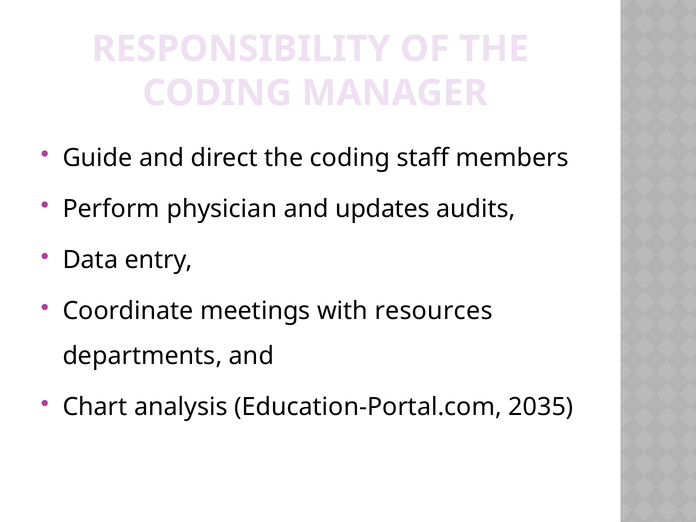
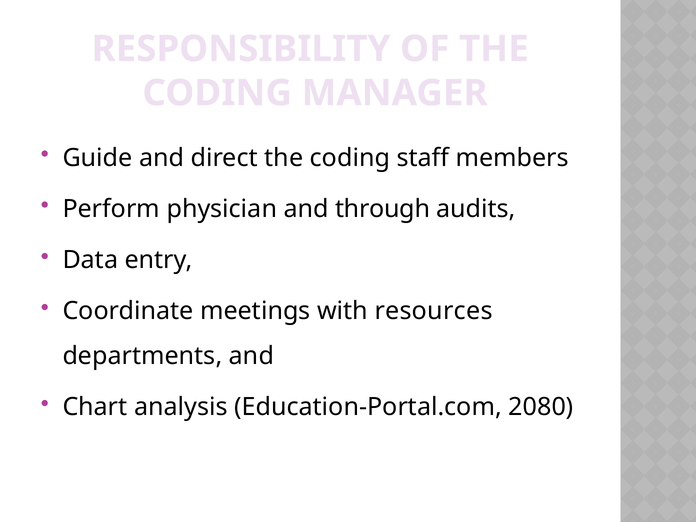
updates: updates -> through
2035: 2035 -> 2080
